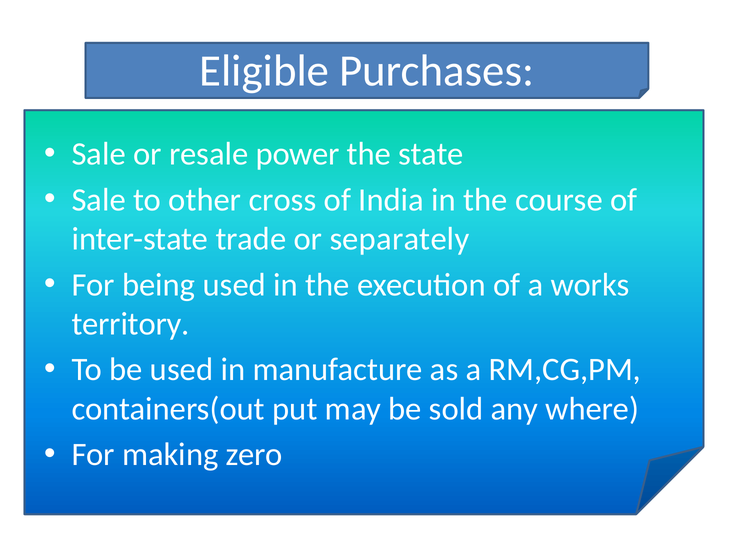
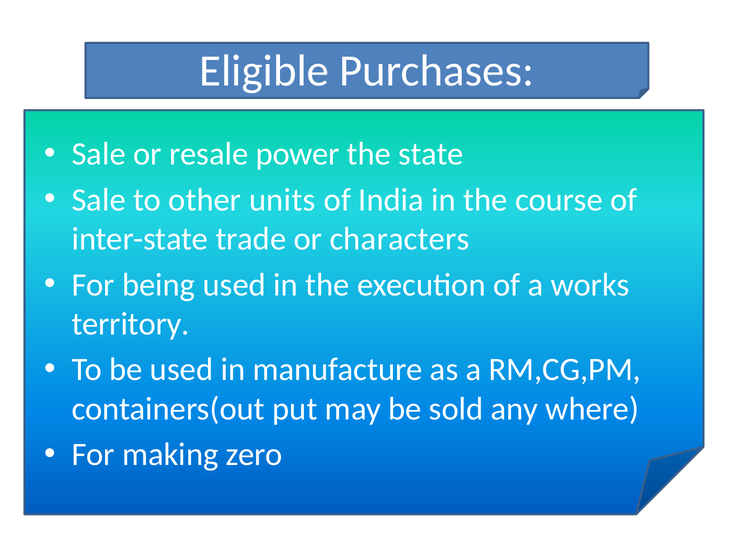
cross: cross -> units
separately: separately -> characters
